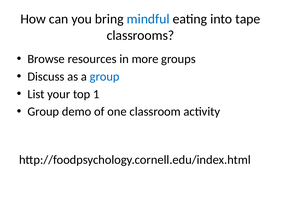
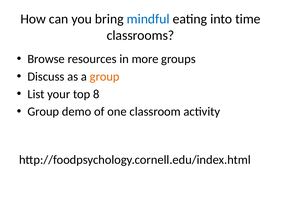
tape: tape -> time
group at (105, 76) colour: blue -> orange
1: 1 -> 8
